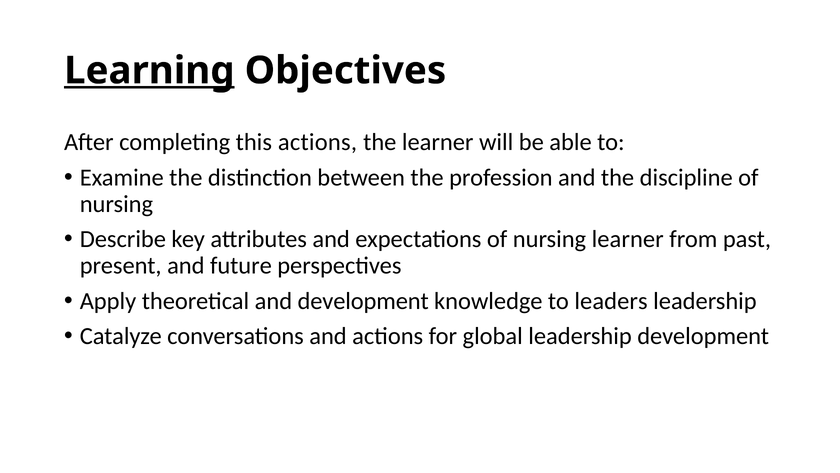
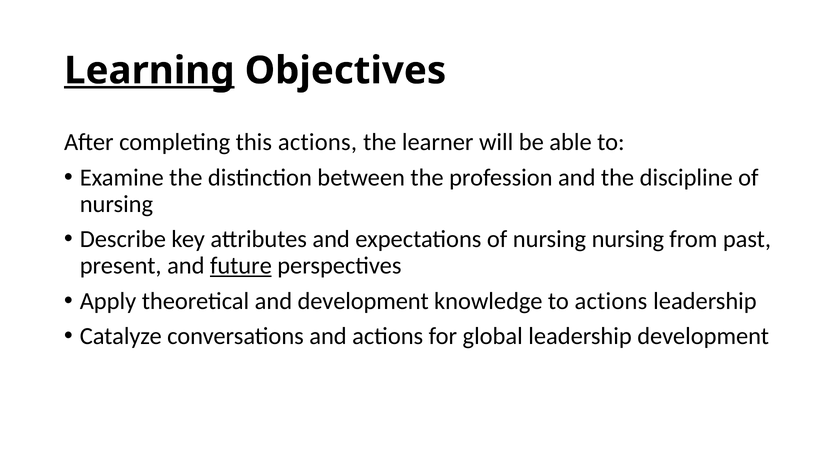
nursing learner: learner -> nursing
future underline: none -> present
to leaders: leaders -> actions
